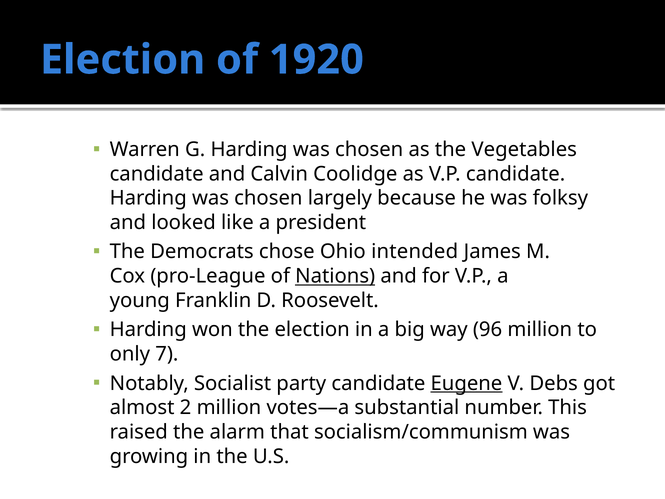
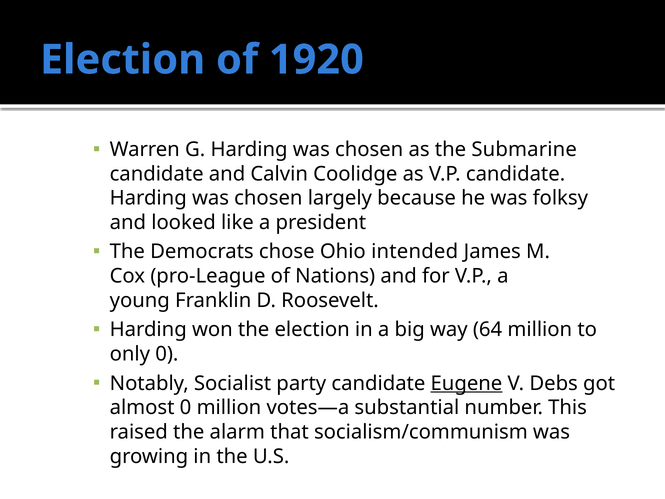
Vegetables: Vegetables -> Submarine
Nations underline: present -> none
96: 96 -> 64
only 7: 7 -> 0
almost 2: 2 -> 0
